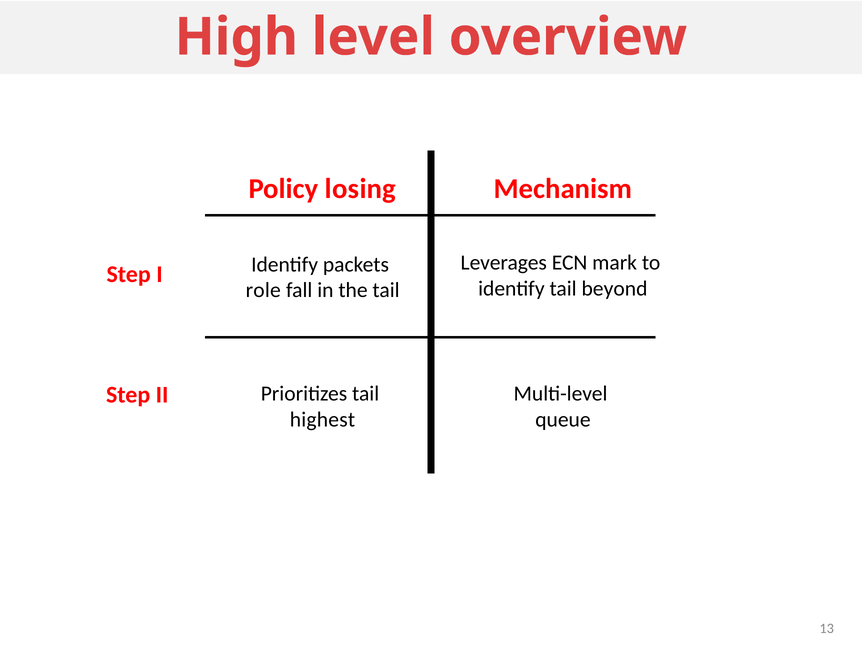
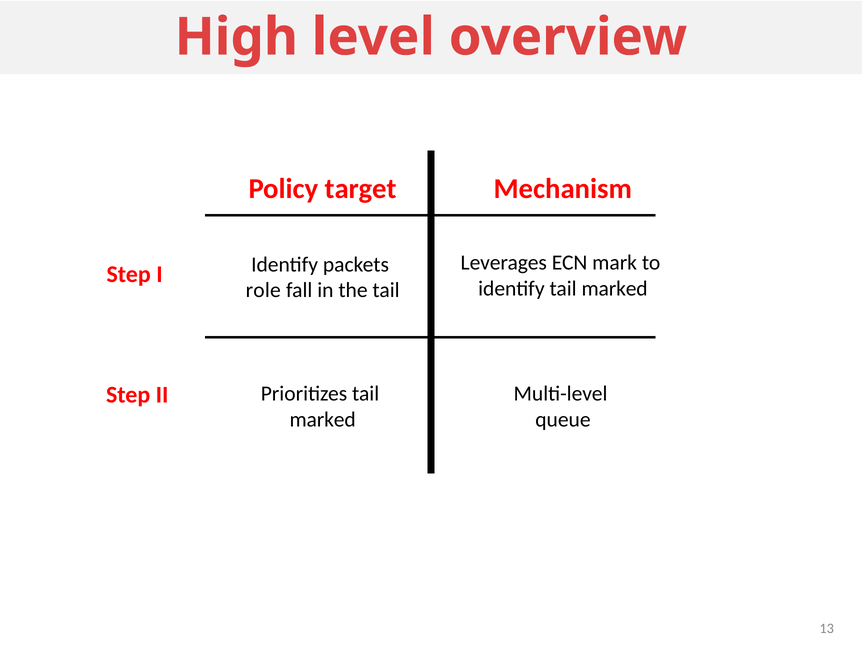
losing: losing -> target
identify tail beyond: beyond -> marked
highest at (322, 420): highest -> marked
